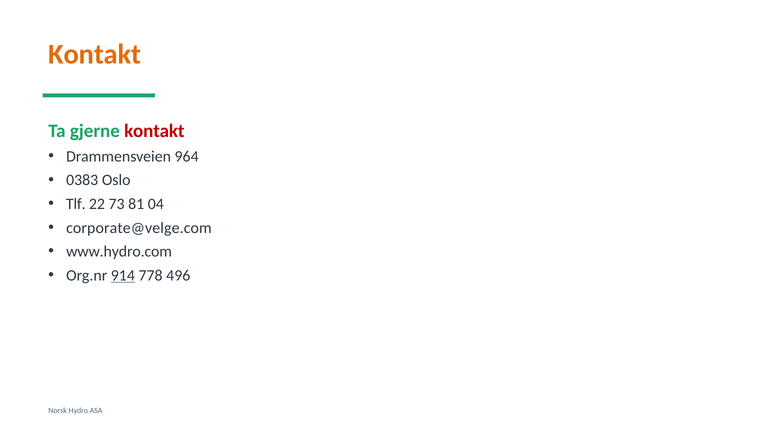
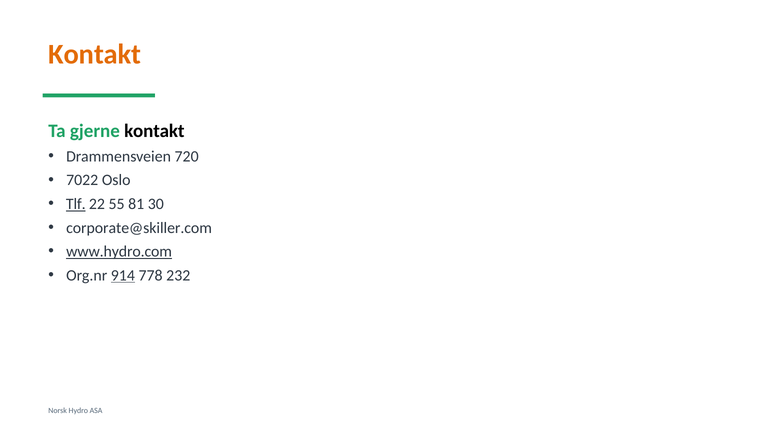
kontakt at (154, 131) colour: red -> black
964: 964 -> 720
0383: 0383 -> 7022
Tlf underline: none -> present
73: 73 -> 55
04: 04 -> 30
corporate@velge.com: corporate@velge.com -> corporate@skiller.com
www.hydro.com underline: none -> present
496: 496 -> 232
